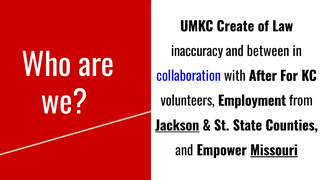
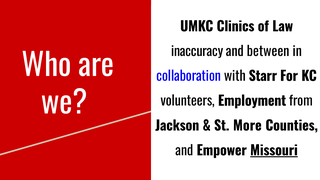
Create: Create -> Clinics
After: After -> Starr
Jackson underline: present -> none
State: State -> More
